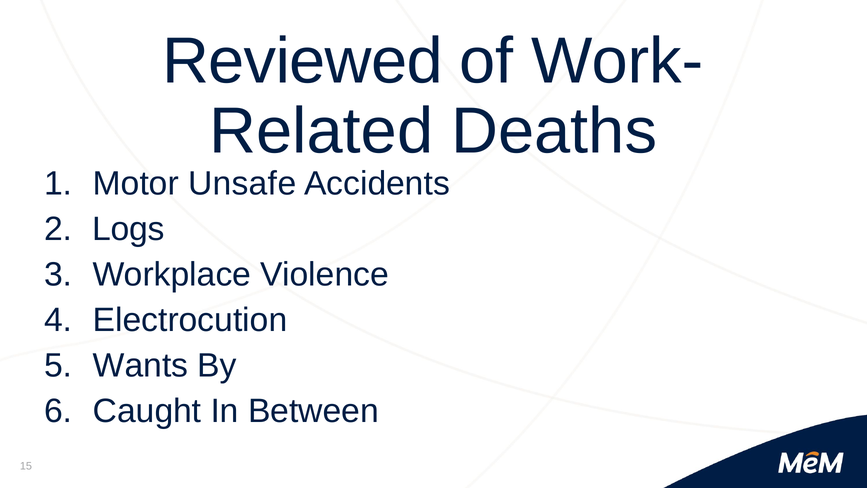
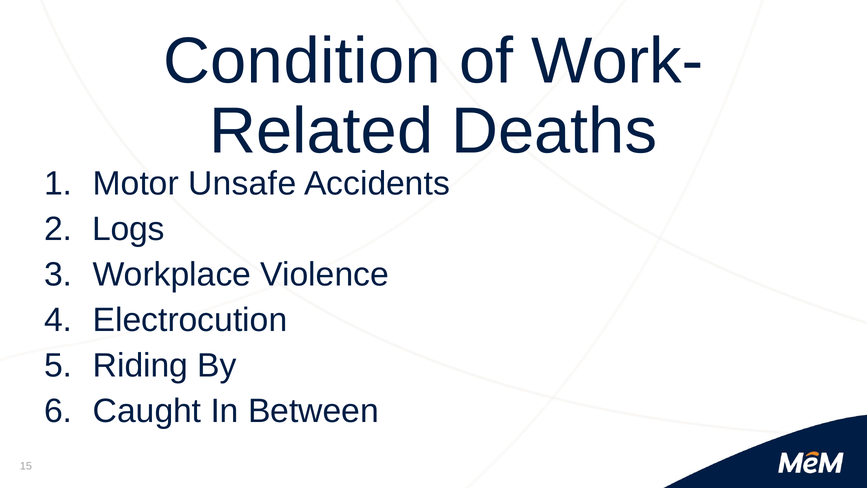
Reviewed: Reviewed -> Condition
Wants: Wants -> Riding
